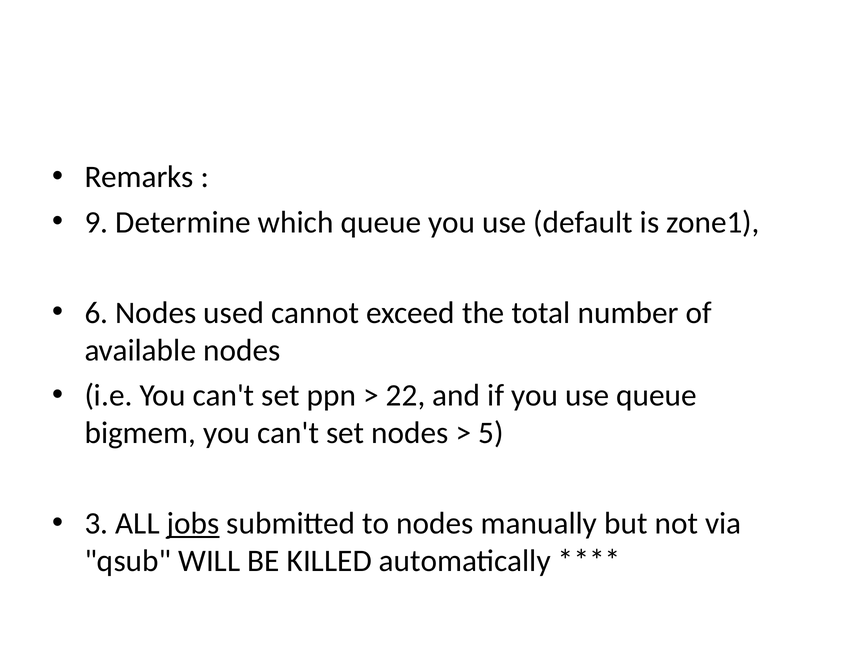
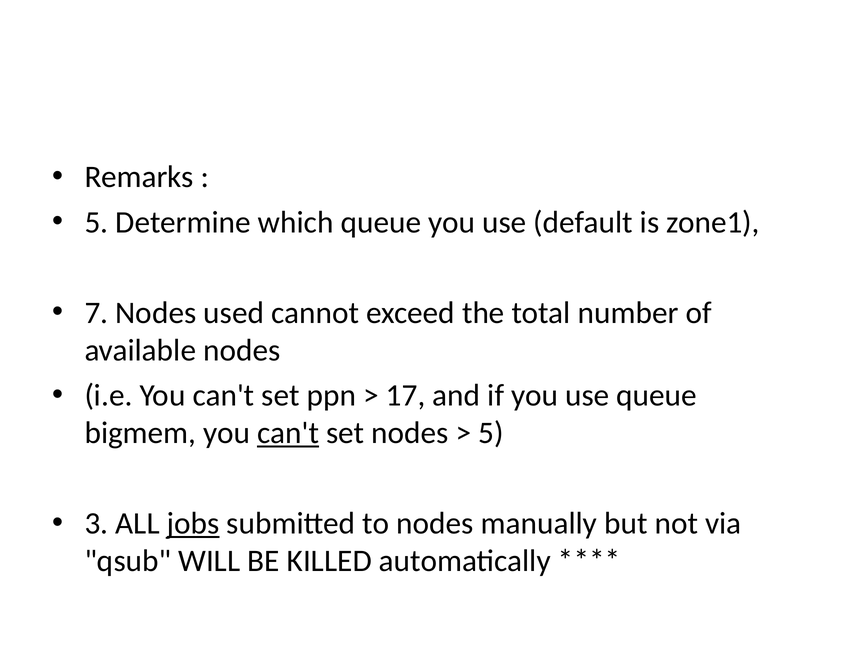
9 at (96, 222): 9 -> 5
6: 6 -> 7
22: 22 -> 17
can't at (288, 433) underline: none -> present
